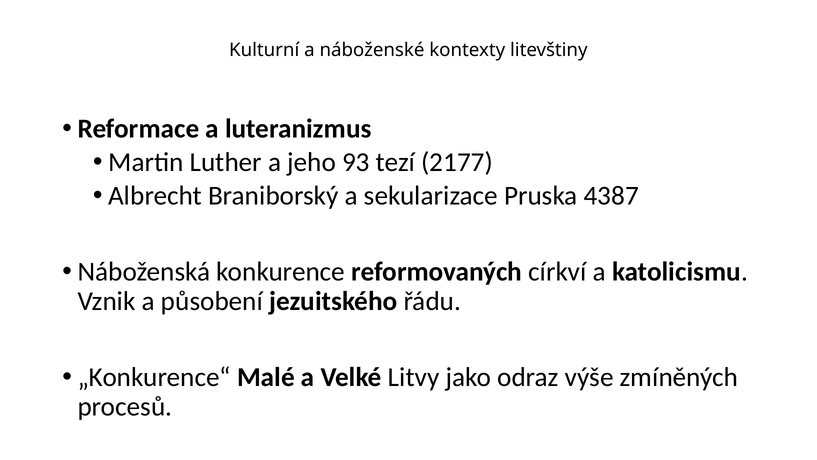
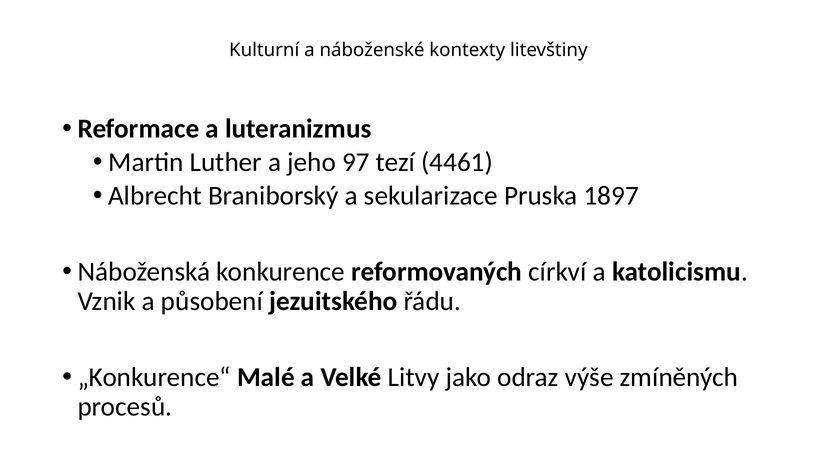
93: 93 -> 97
2177: 2177 -> 4461
4387: 4387 -> 1897
